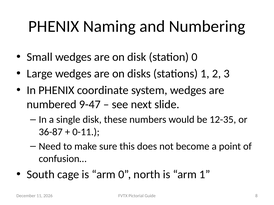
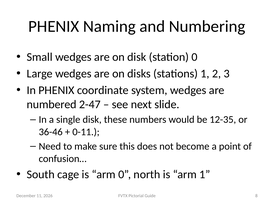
9-47: 9-47 -> 2-47
36-87: 36-87 -> 36-46
